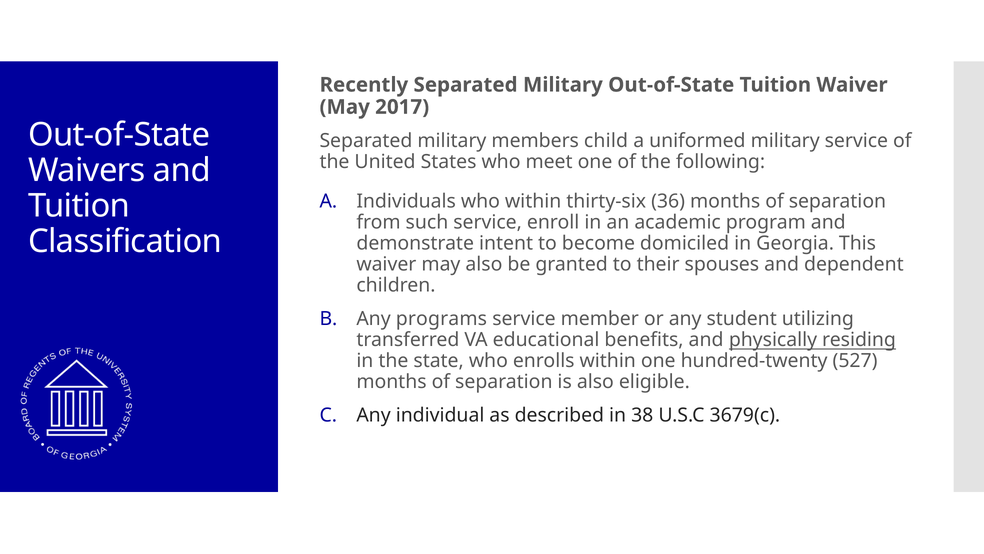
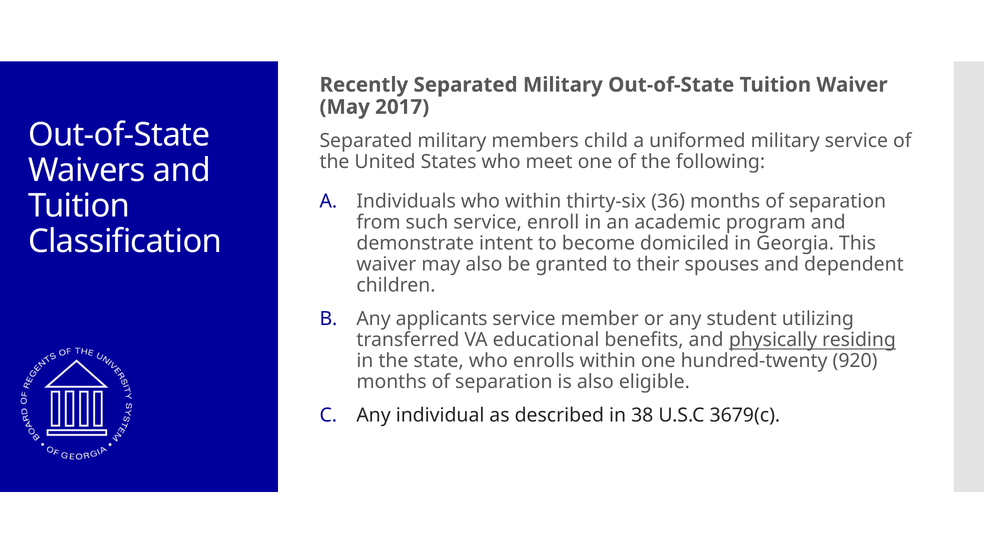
programs: programs -> applicants
527: 527 -> 920
